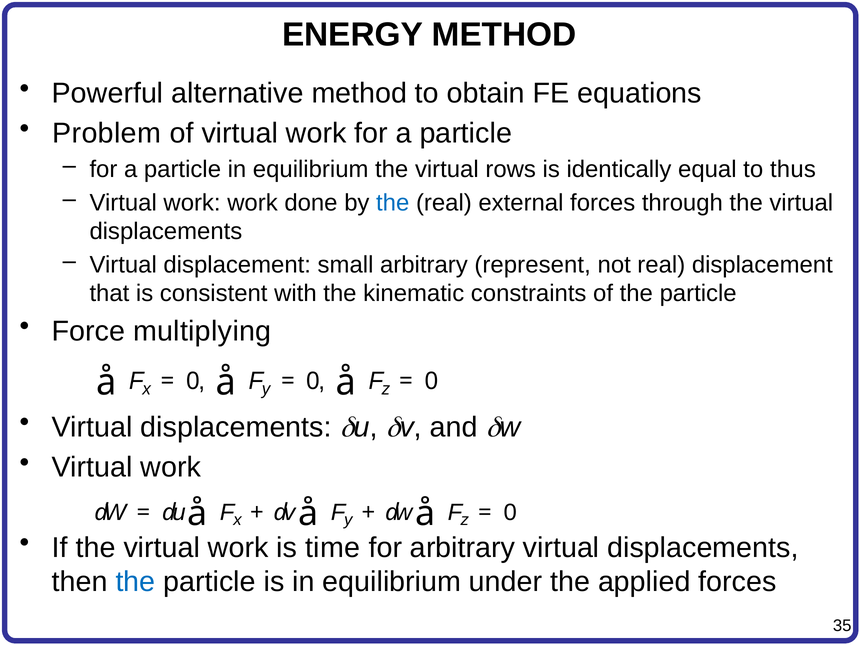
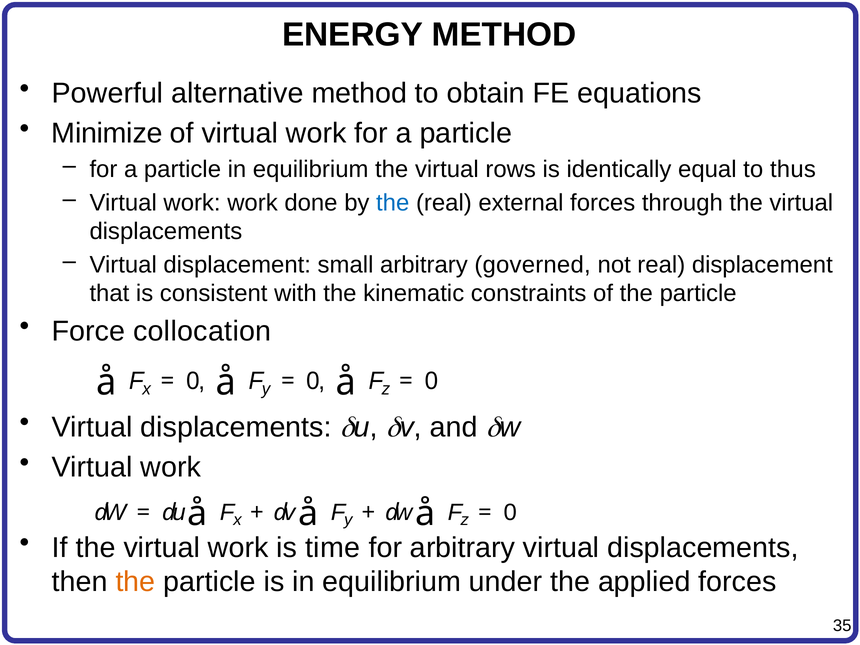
Problem: Problem -> Minimize
represent: represent -> governed
multiplying: multiplying -> collocation
the at (135, 582) colour: blue -> orange
